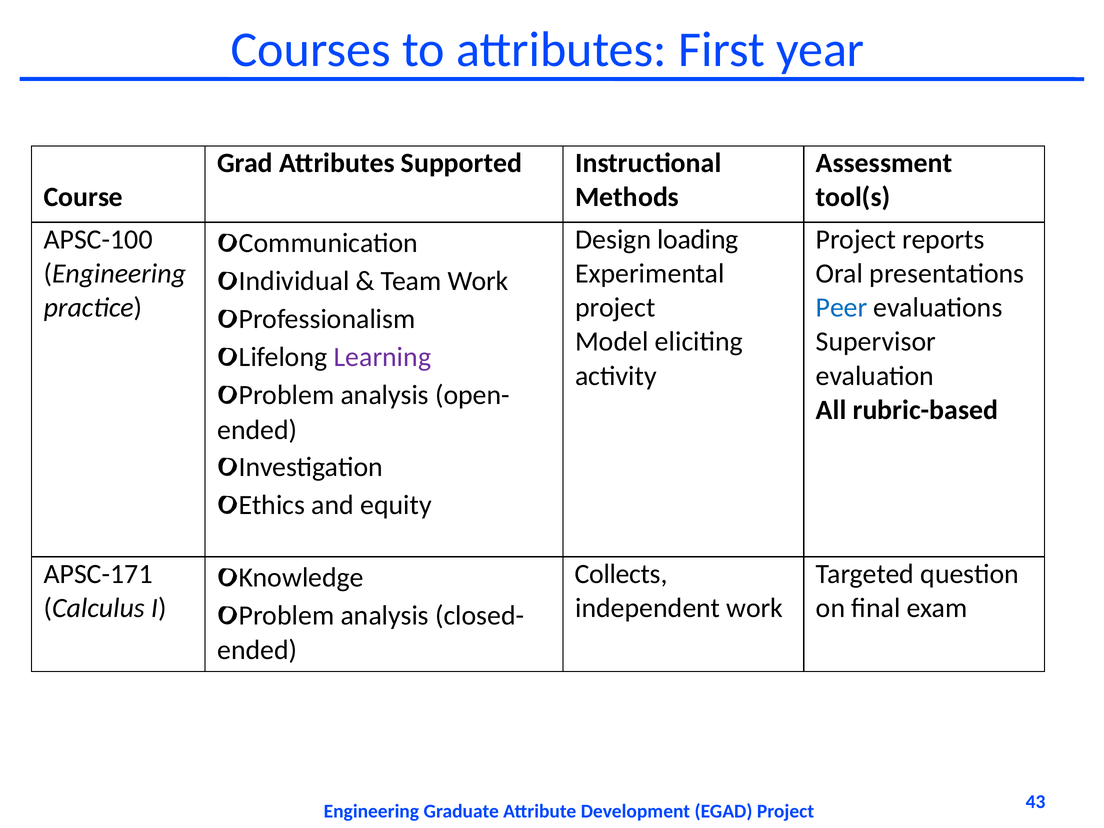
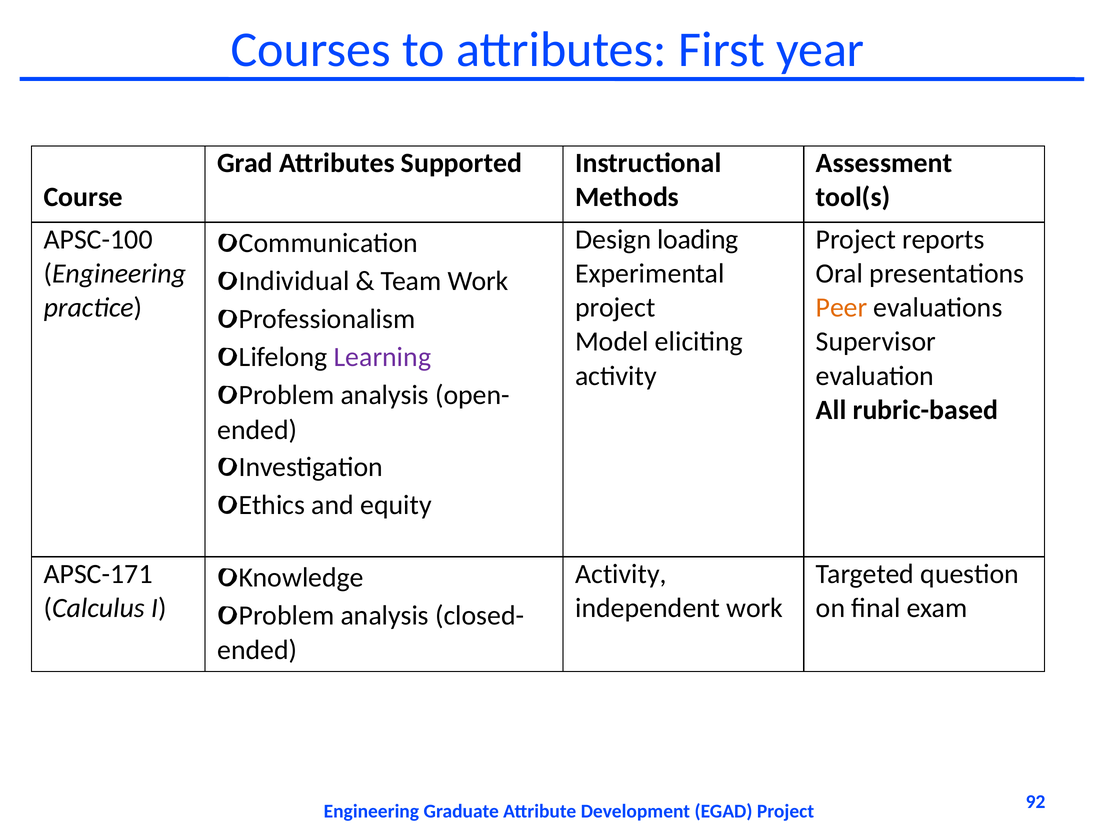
Peer colour: blue -> orange
Collects at (621, 574): Collects -> Activity
43: 43 -> 92
